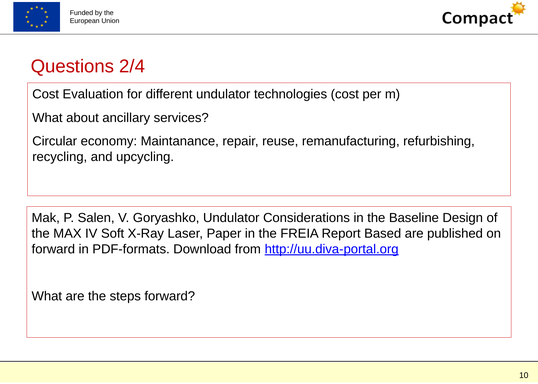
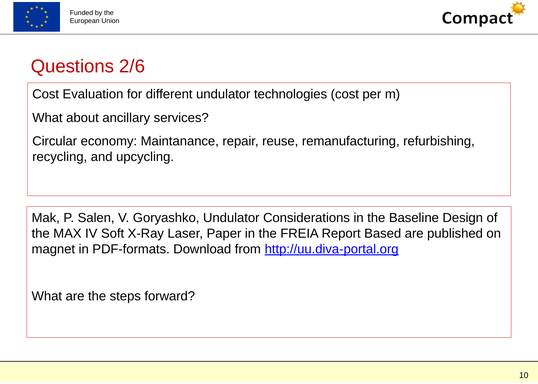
2/4: 2/4 -> 2/6
forward at (53, 249): forward -> magnet
